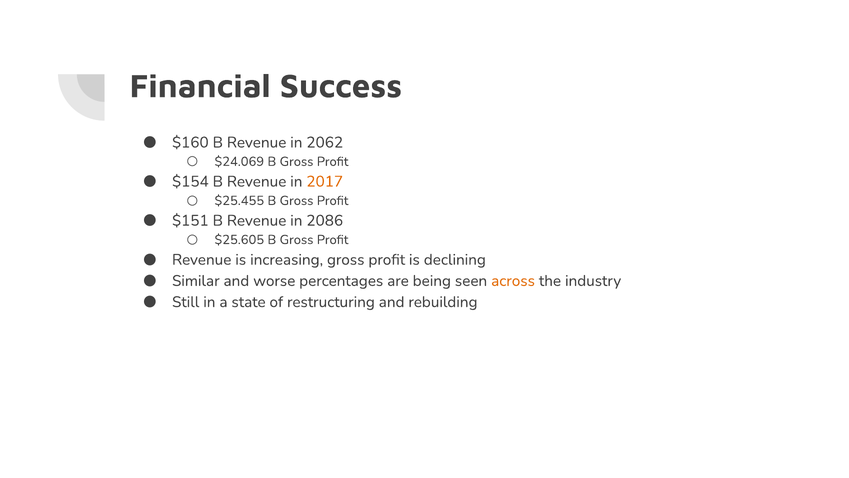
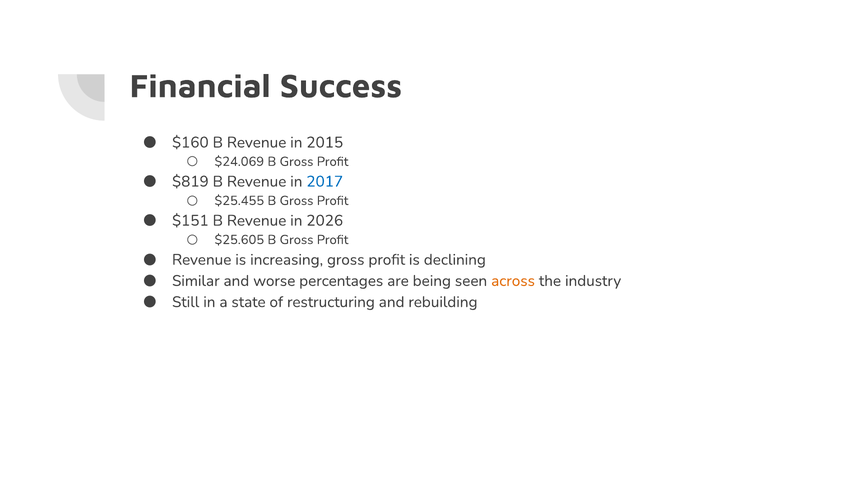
2062: 2062 -> 2015
$154: $154 -> $819
2017 colour: orange -> blue
2086: 2086 -> 2026
